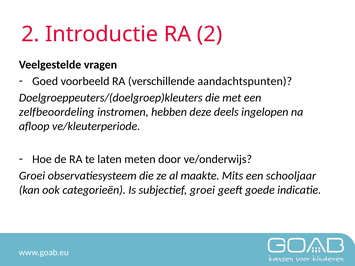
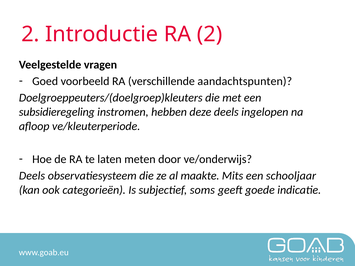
zelfbeoordeling: zelfbeoordeling -> subsidieregeling
Groei at (32, 176): Groei -> Deels
subjectief groei: groei -> soms
